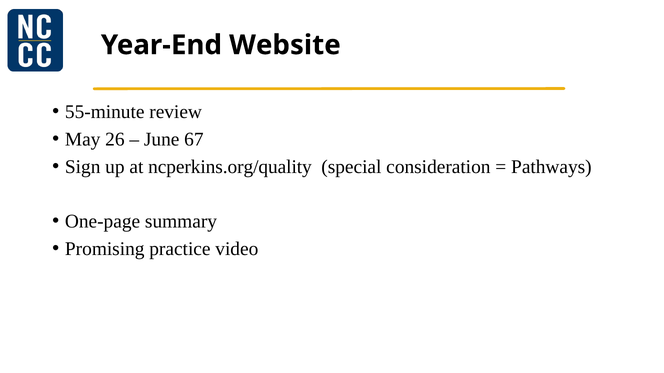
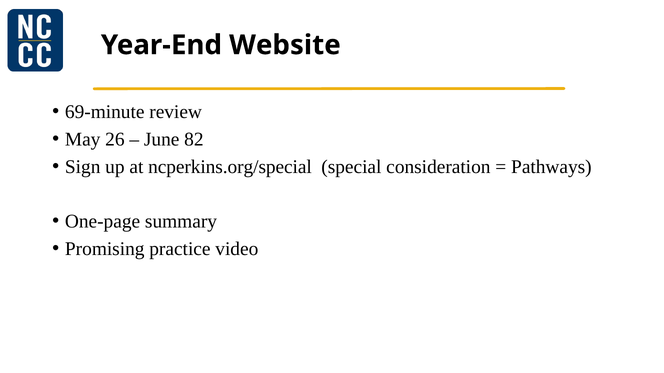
55-minute: 55-minute -> 69-minute
67: 67 -> 82
ncperkins.org/quality: ncperkins.org/quality -> ncperkins.org/special
